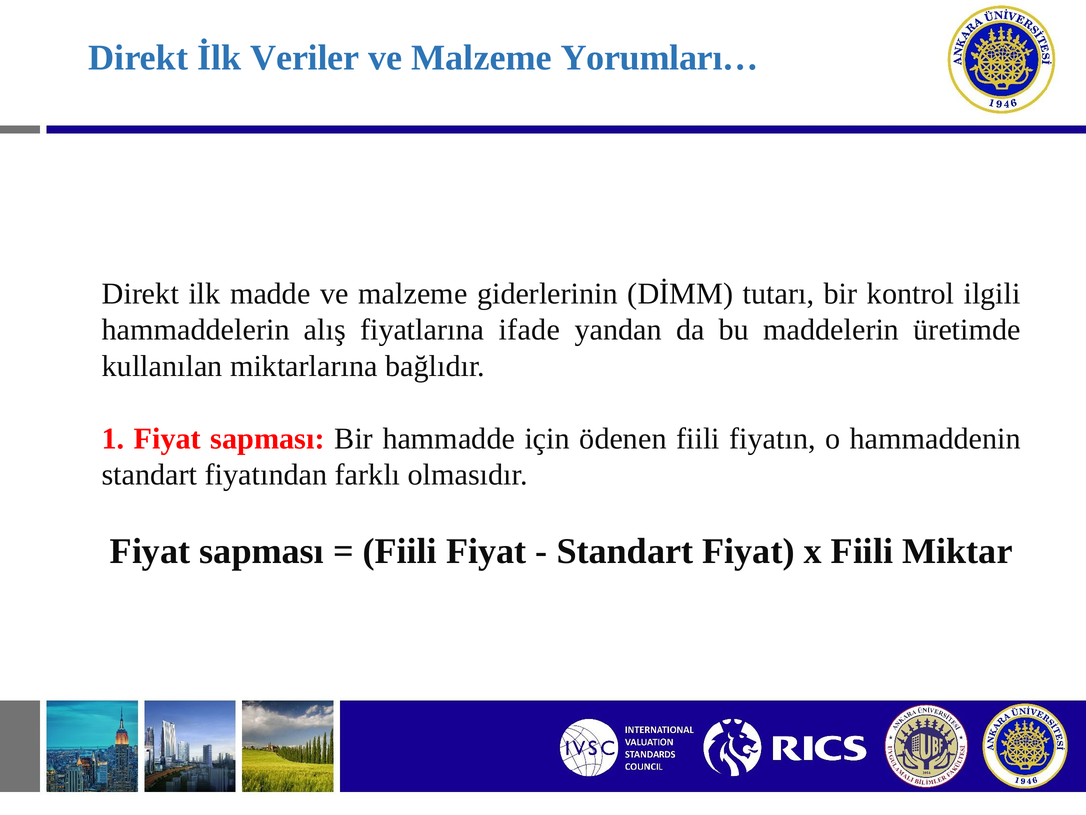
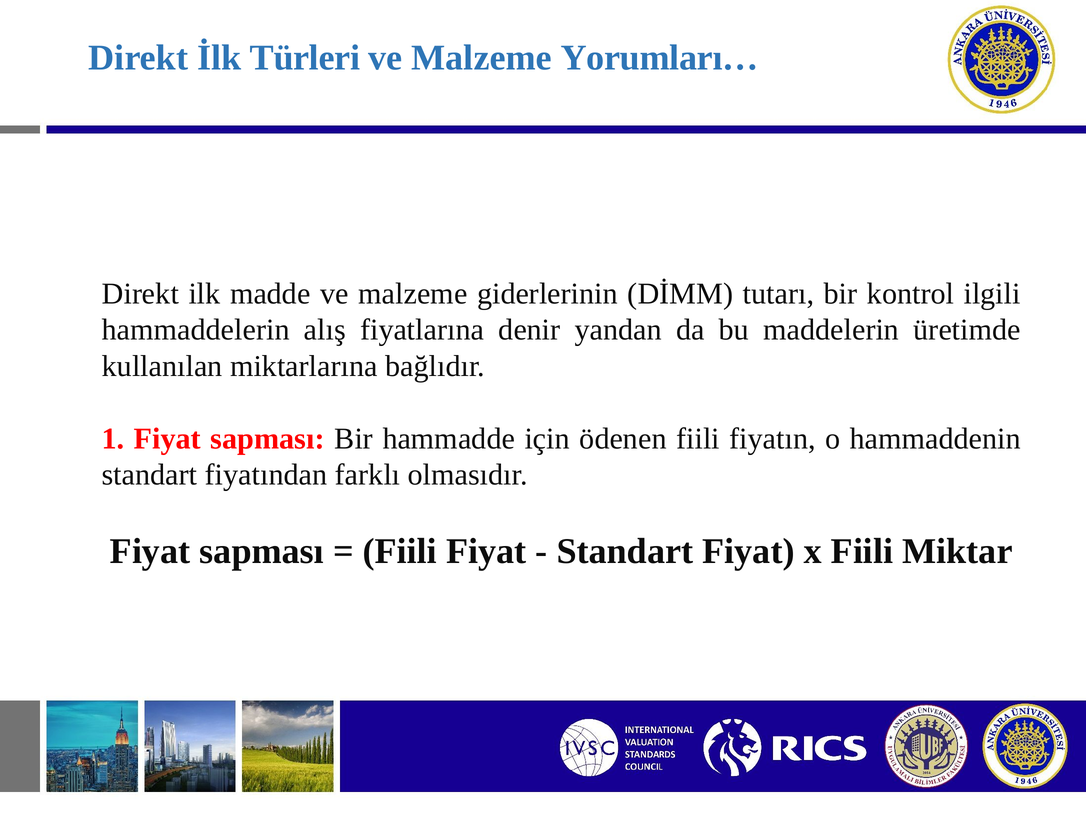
Veriler: Veriler -> Türleri
ifade: ifade -> denir
